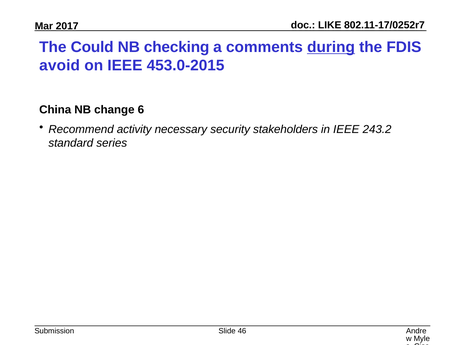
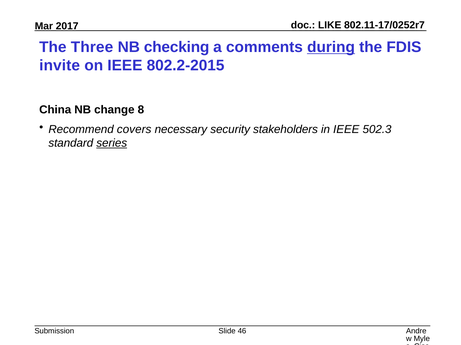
Could: Could -> Three
avoid: avoid -> invite
453.0-2015: 453.0-2015 -> 802.2-2015
6: 6 -> 8
activity: activity -> covers
243.2: 243.2 -> 502.3
series underline: none -> present
